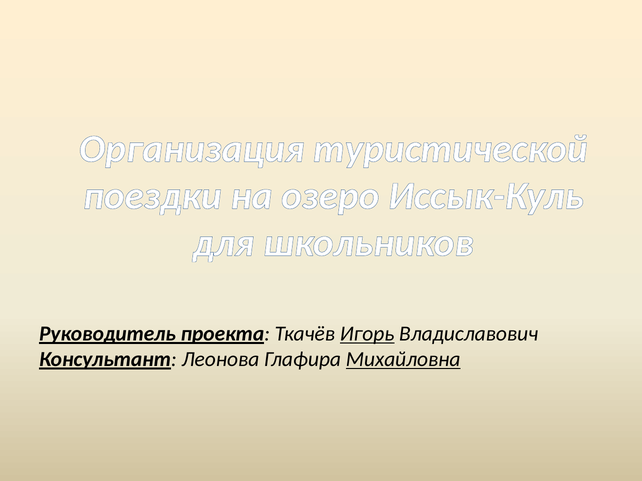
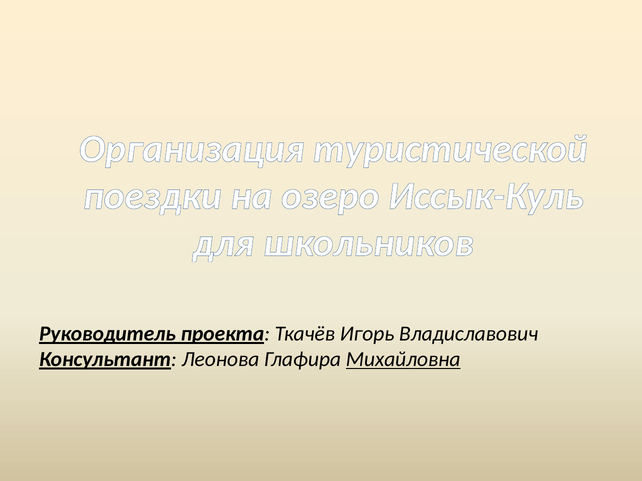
Игорь underline: present -> none
